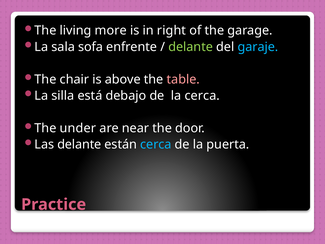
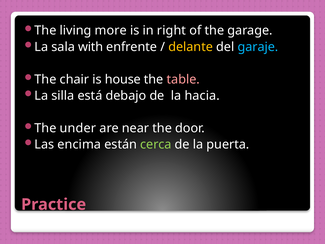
sofa: sofa -> with
delante at (191, 47) colour: light green -> yellow
above: above -> house
la cerca: cerca -> hacia
Las delante: delante -> encima
cerca at (156, 144) colour: light blue -> light green
